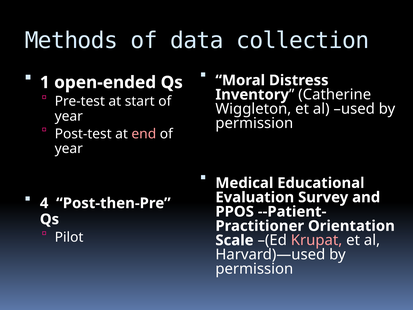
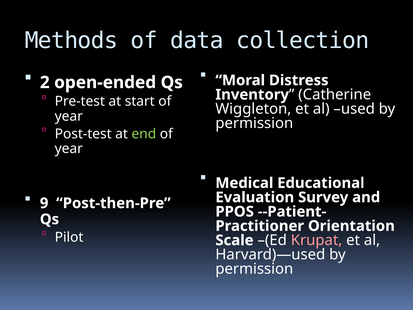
1: 1 -> 2
end colour: pink -> light green
4: 4 -> 9
